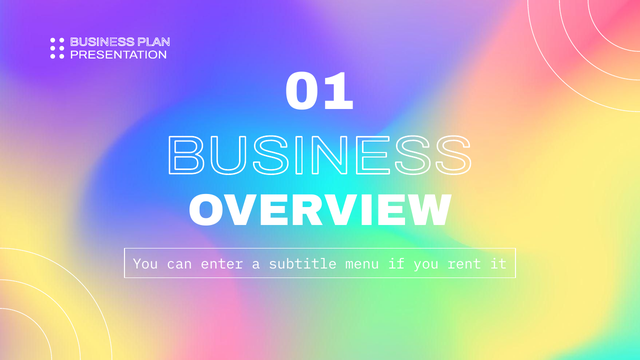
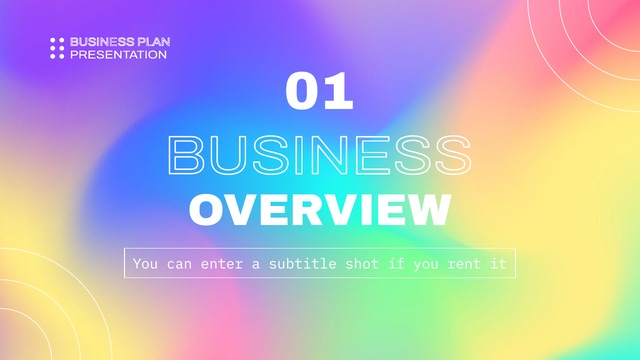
menu: menu -> shot
